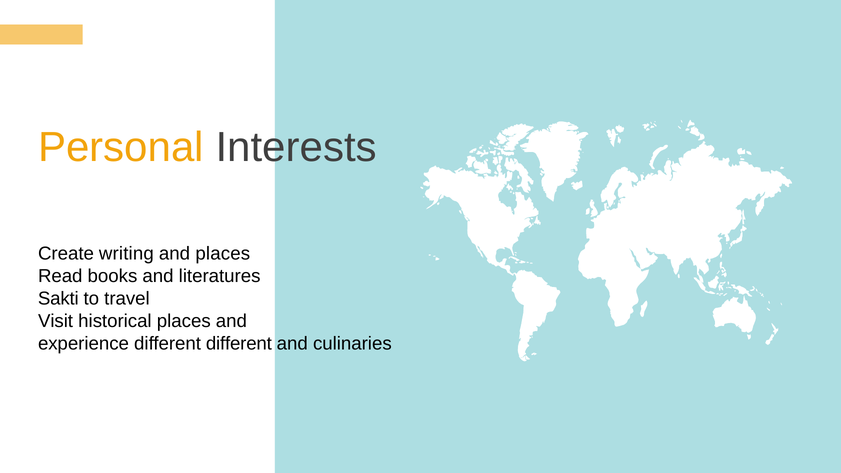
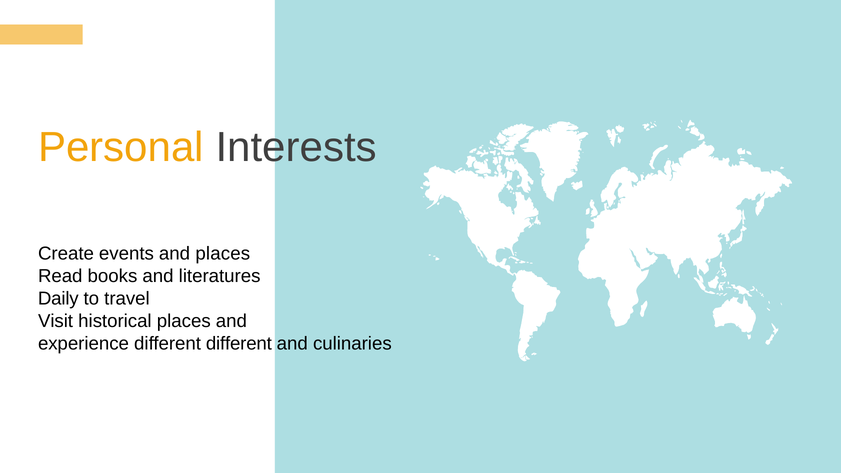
writing: writing -> events
Sakti: Sakti -> Daily
